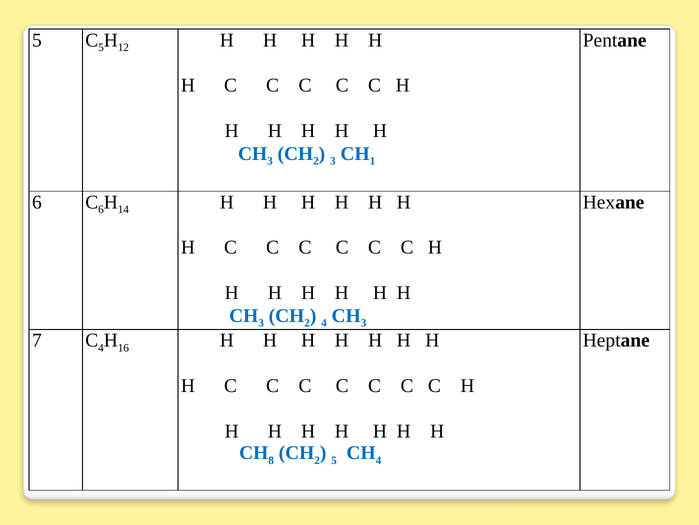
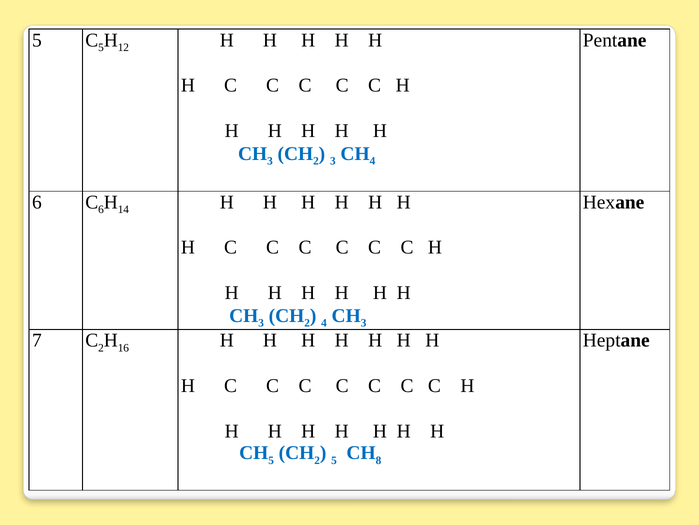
1 at (372, 161): 1 -> 4
C 4: 4 -> 2
8 at (271, 460): 8 -> 5
4 at (379, 460): 4 -> 8
